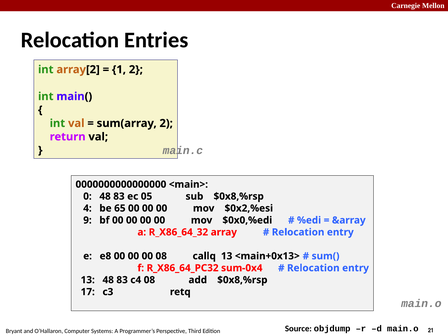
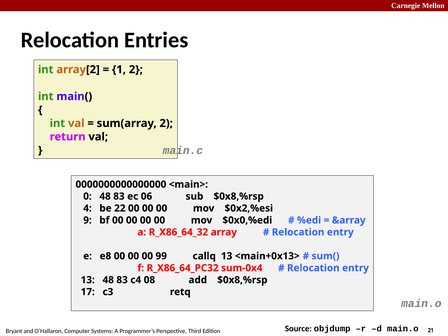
05: 05 -> 06
65: 65 -> 22
00 08: 08 -> 99
